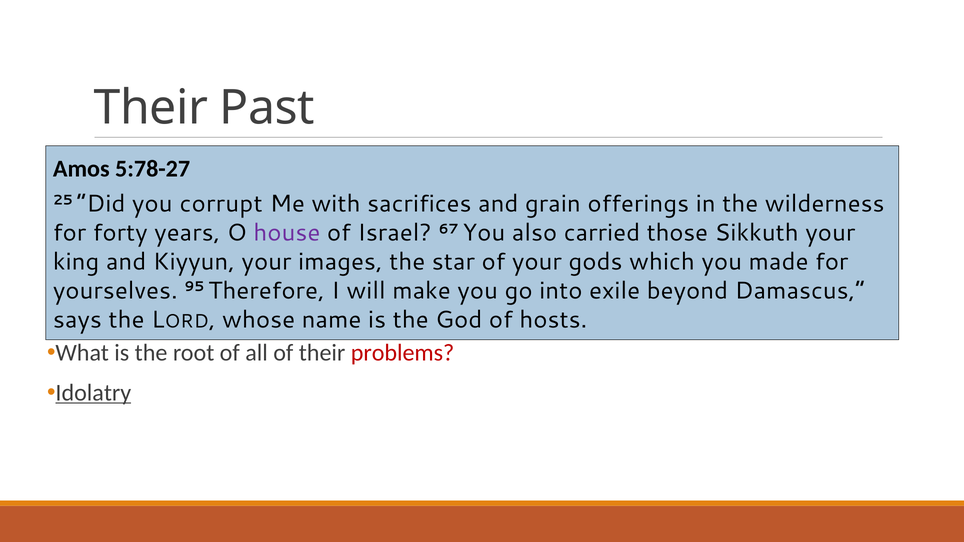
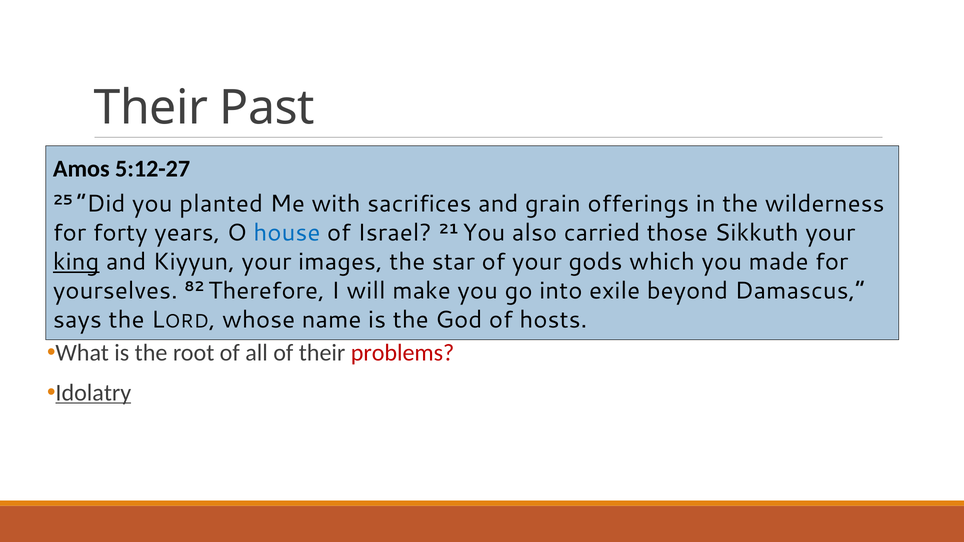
5:78-27: 5:78-27 -> 5:12-27
corrupt: corrupt -> planted
house colour: purple -> blue
67: 67 -> 21
king underline: none -> present
95: 95 -> 82
